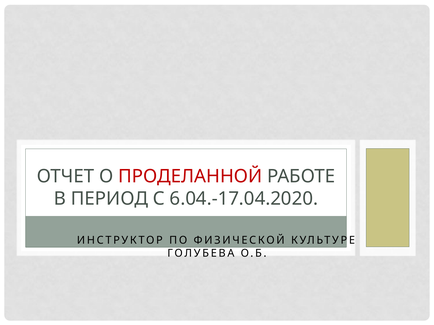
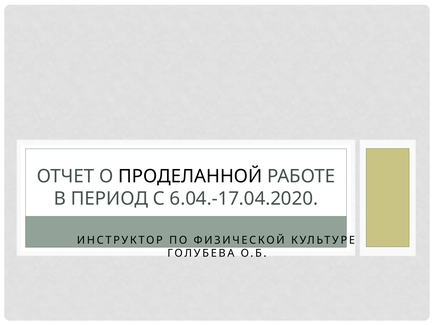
ПРОДЕЛАННОЙ colour: red -> black
